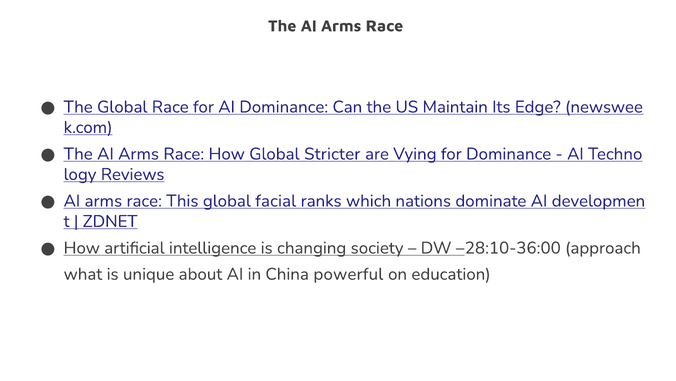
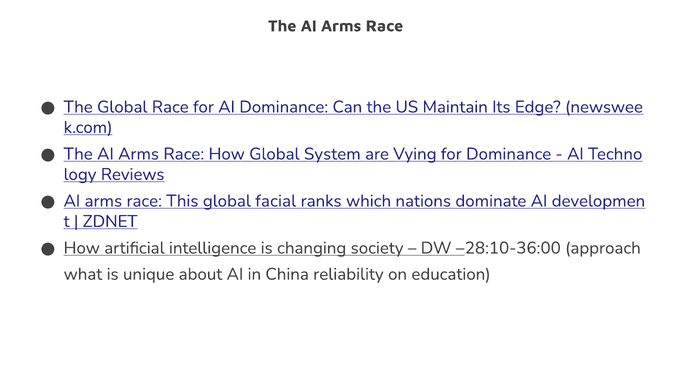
Stricter: Stricter -> System
powerful: powerful -> reliability
